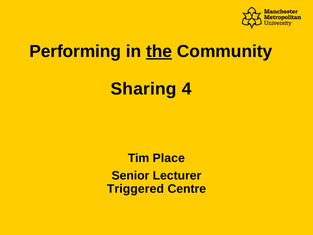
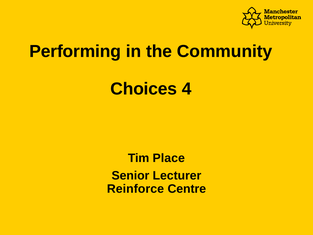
the underline: present -> none
Sharing: Sharing -> Choices
Triggered: Triggered -> Reinforce
